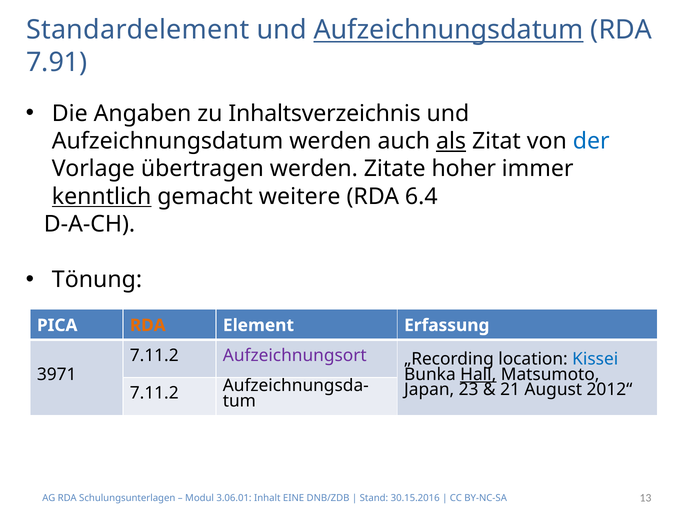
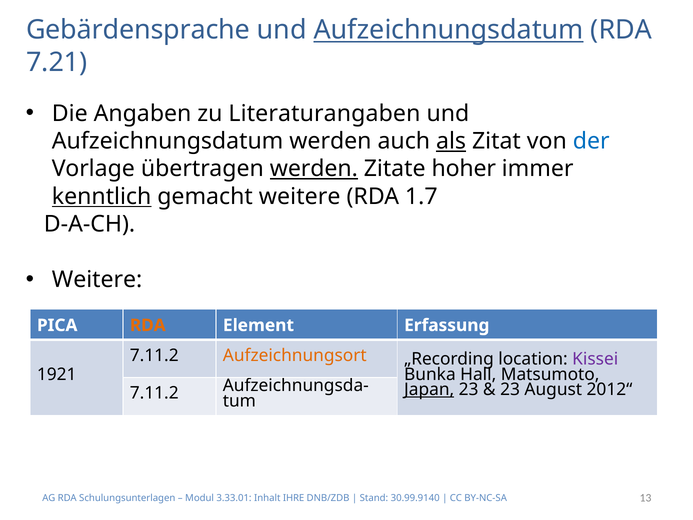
Standardelement: Standardelement -> Gebärdensprache
7.91: 7.91 -> 7.21
Inhaltsverzeichnis: Inhaltsverzeichnis -> Literaturangaben
werden at (314, 169) underline: none -> present
6.4: 6.4 -> 1.7
Tönung at (97, 280): Tönung -> Weitere
Aufzeichnungsort colour: purple -> orange
Kissei colour: blue -> purple
3971: 3971 -> 1921
Hall underline: present -> none
Japan underline: none -> present
21 at (510, 390): 21 -> 23
3.06.01: 3.06.01 -> 3.33.01
EINE: EINE -> IHRE
30.15.2016: 30.15.2016 -> 30.99.9140
